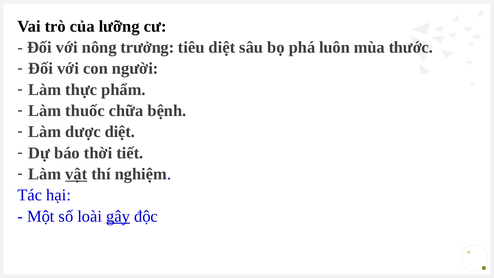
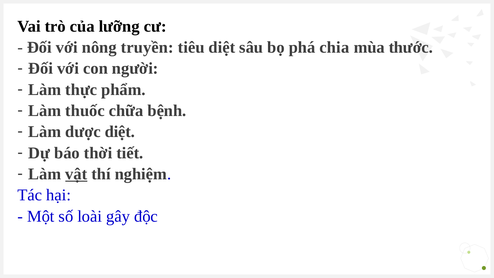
trưởng: trưởng -> truyền
luôn: luôn -> chia
gây underline: present -> none
